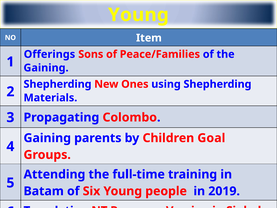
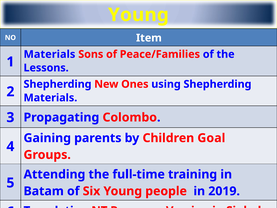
Offerings at (49, 54): Offerings -> Materials
Gaining at (46, 68): Gaining -> Lessons
